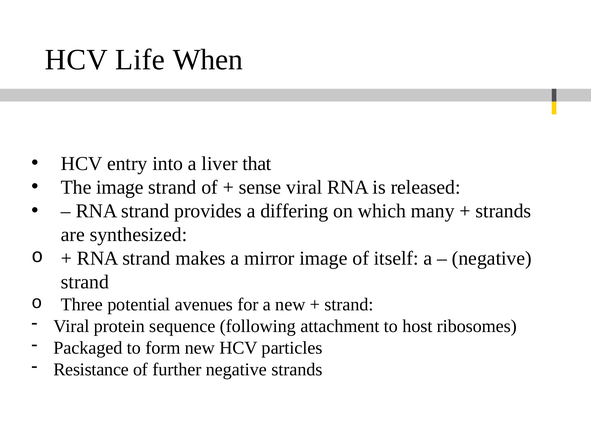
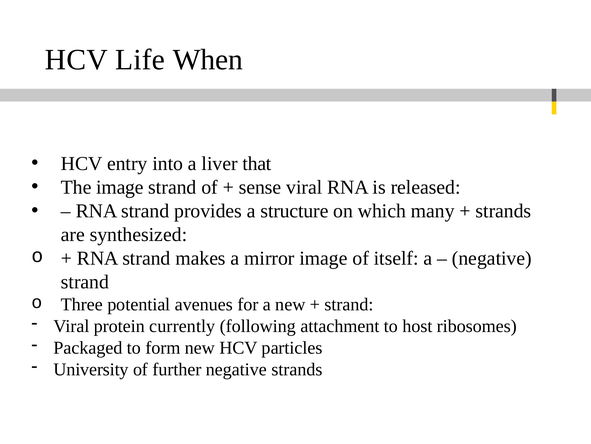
differing: differing -> structure
sequence: sequence -> currently
Resistance: Resistance -> University
